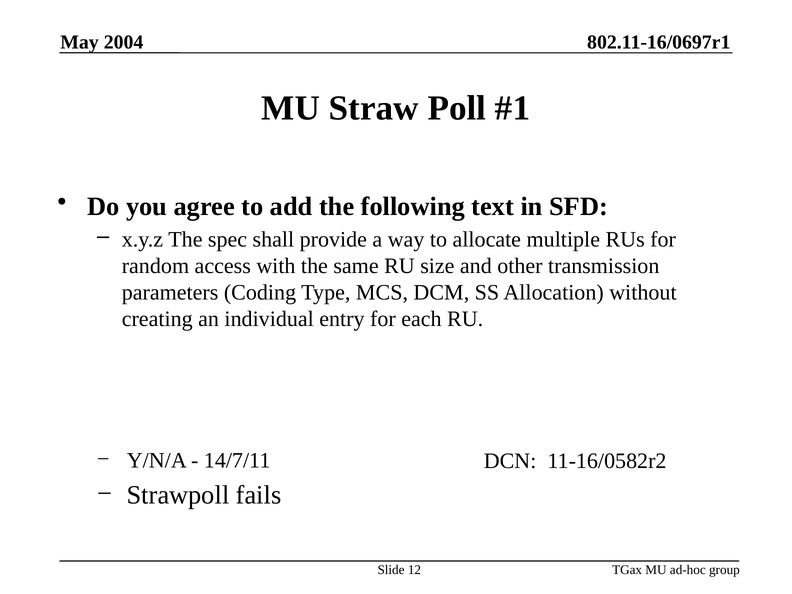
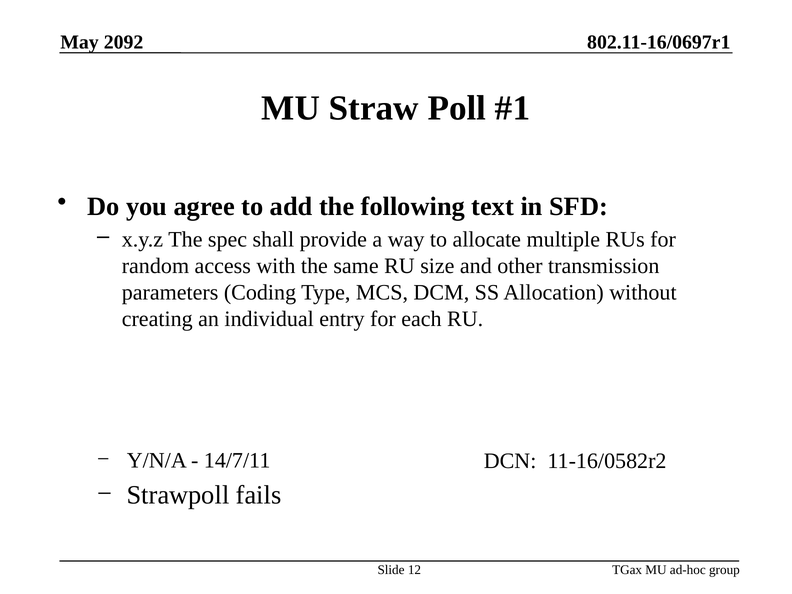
2004: 2004 -> 2092
